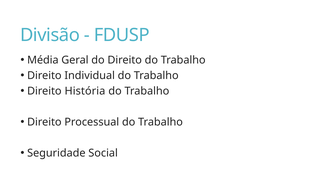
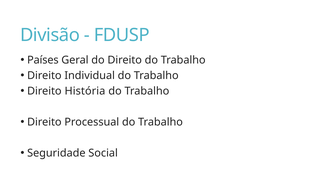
Média: Média -> Países
